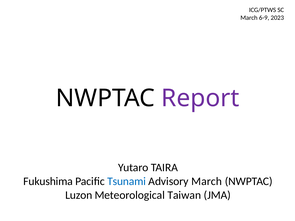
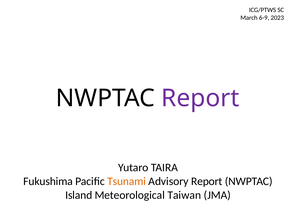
Tsunami colour: blue -> orange
Advisory March: March -> Report
Luzon: Luzon -> Island
